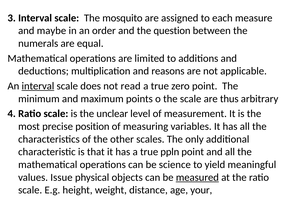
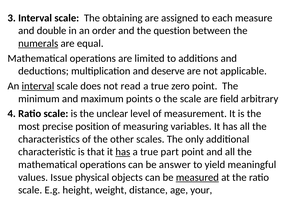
mosquito: mosquito -> obtaining
maybe: maybe -> double
numerals underline: none -> present
reasons: reasons -> deserve
thus: thus -> field
has at (123, 152) underline: none -> present
ppln: ppln -> part
science: science -> answer
